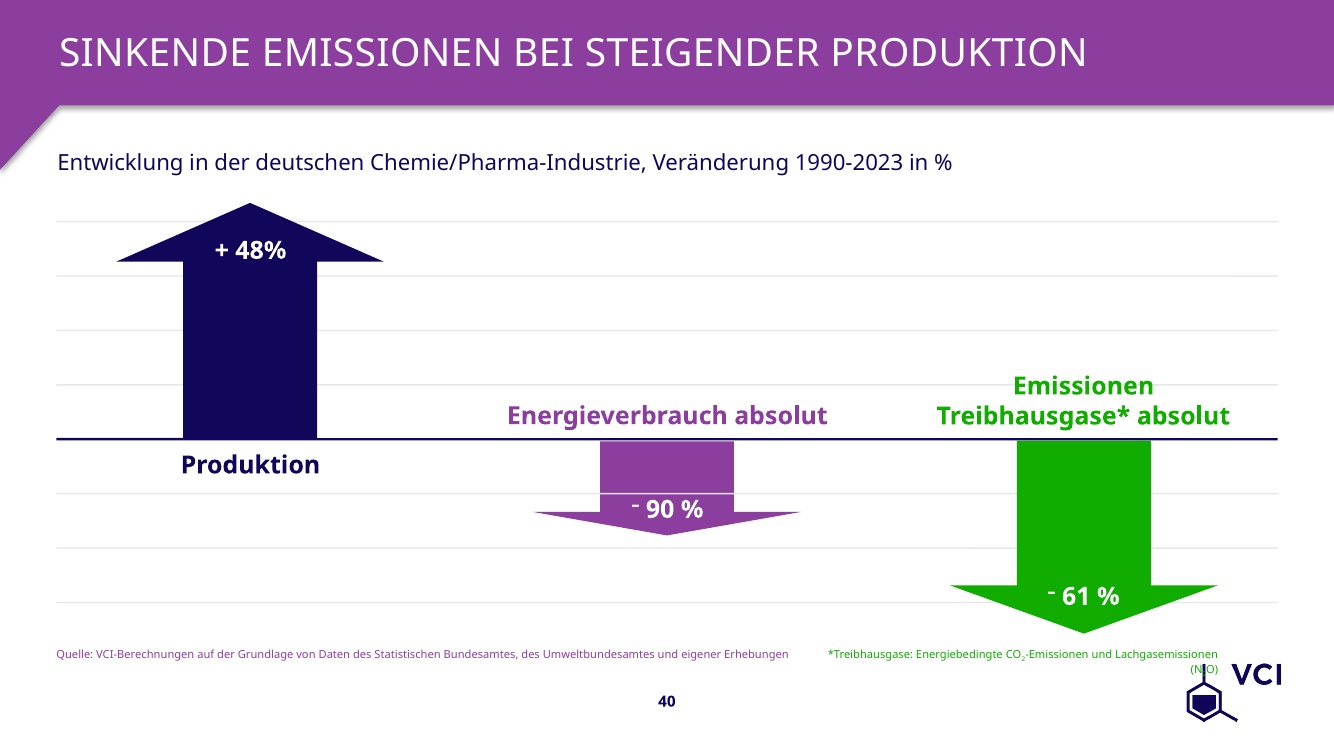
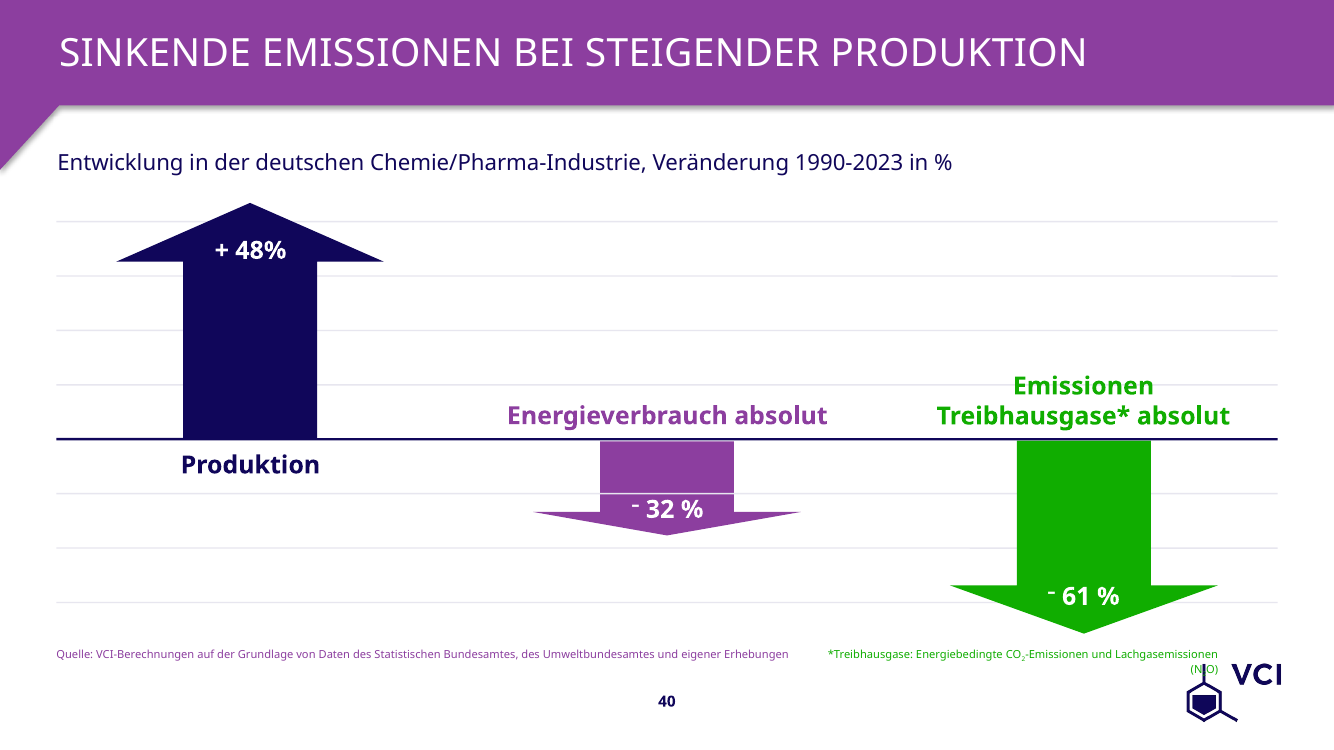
90: 90 -> 32
